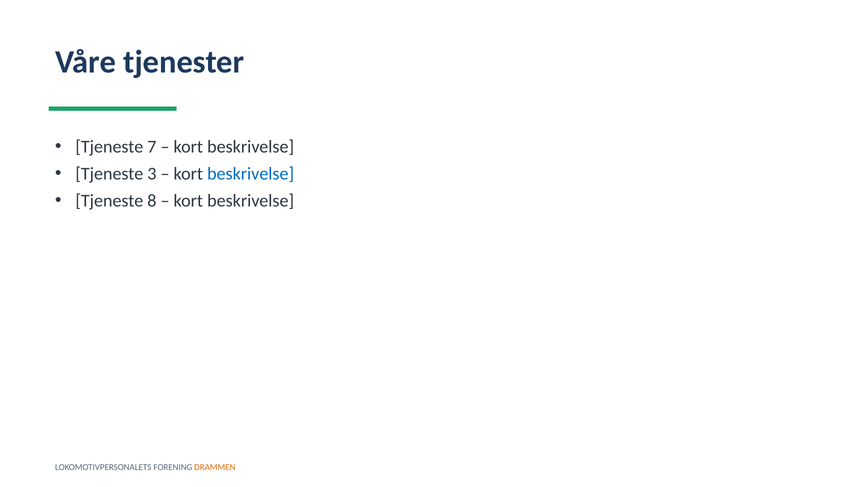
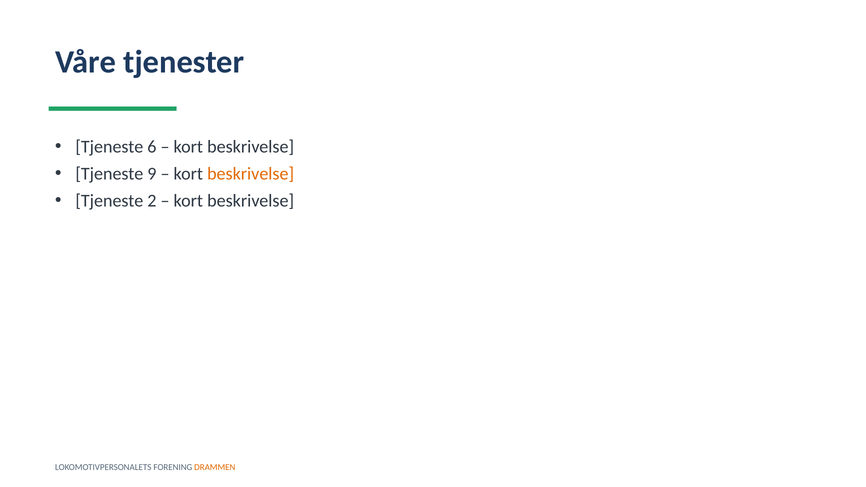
7: 7 -> 6
3: 3 -> 9
beskrivelse at (251, 174) colour: blue -> orange
8: 8 -> 2
